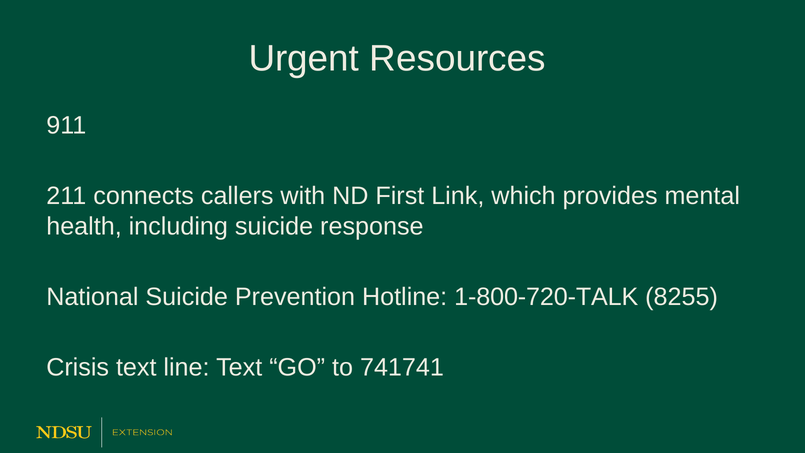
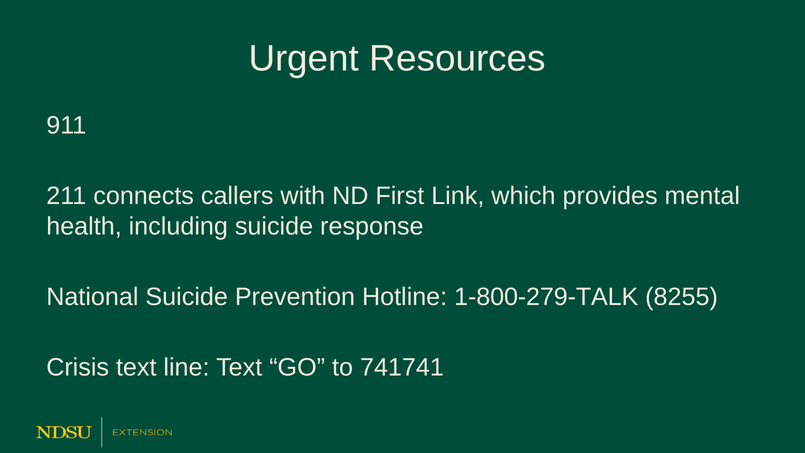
1-800-720-TALK: 1-800-720-TALK -> 1-800-279-TALK
